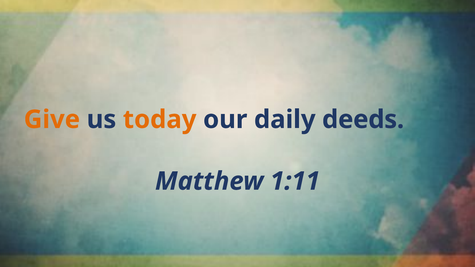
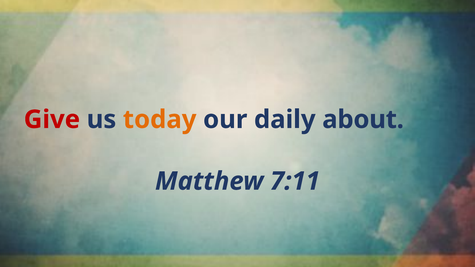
Give colour: orange -> red
deeds: deeds -> about
1:11: 1:11 -> 7:11
